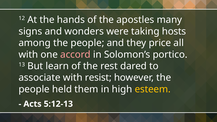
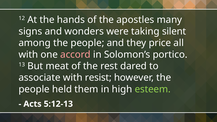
hosts: hosts -> silent
learn: learn -> meat
esteem colour: yellow -> light green
